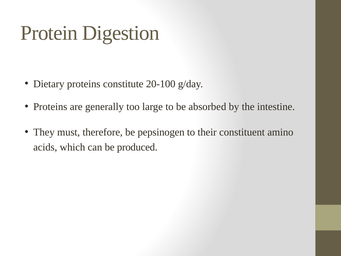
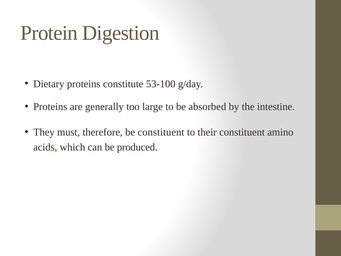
20-100: 20-100 -> 53-100
be pepsinogen: pepsinogen -> constituent
